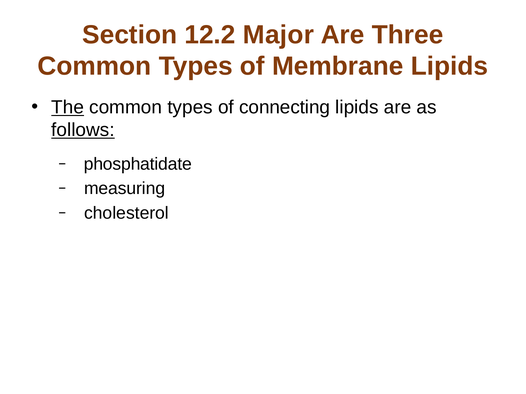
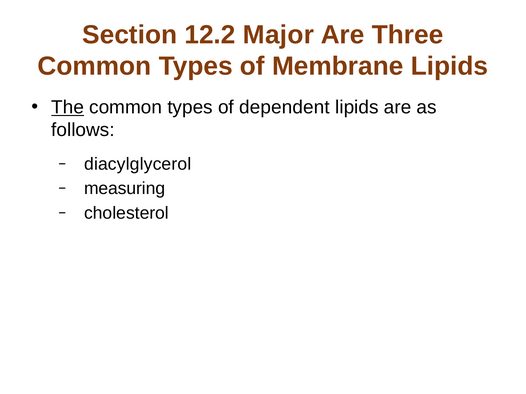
connecting: connecting -> dependent
follows underline: present -> none
phosphatidate: phosphatidate -> diacylglycerol
